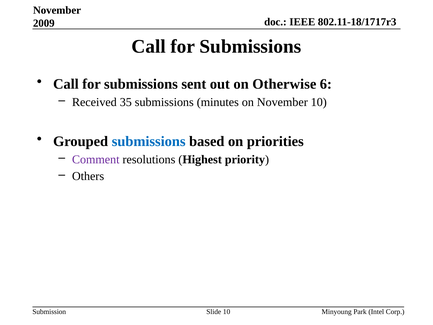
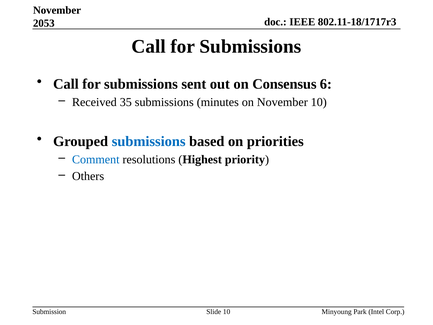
2009: 2009 -> 2053
Otherwise: Otherwise -> Consensus
Comment colour: purple -> blue
